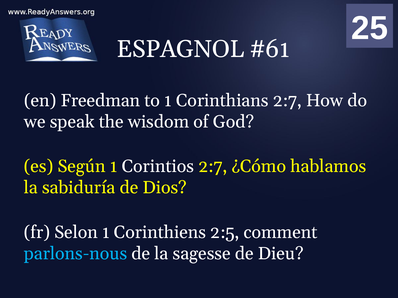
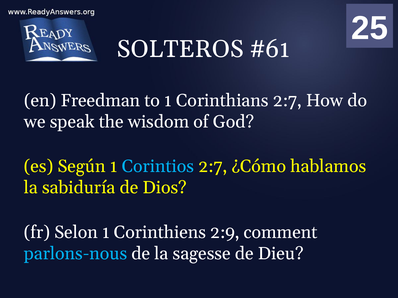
ESPAGNOL: ESPAGNOL -> SOLTEROS
Corintios colour: white -> light blue
2:5: 2:5 -> 2:9
